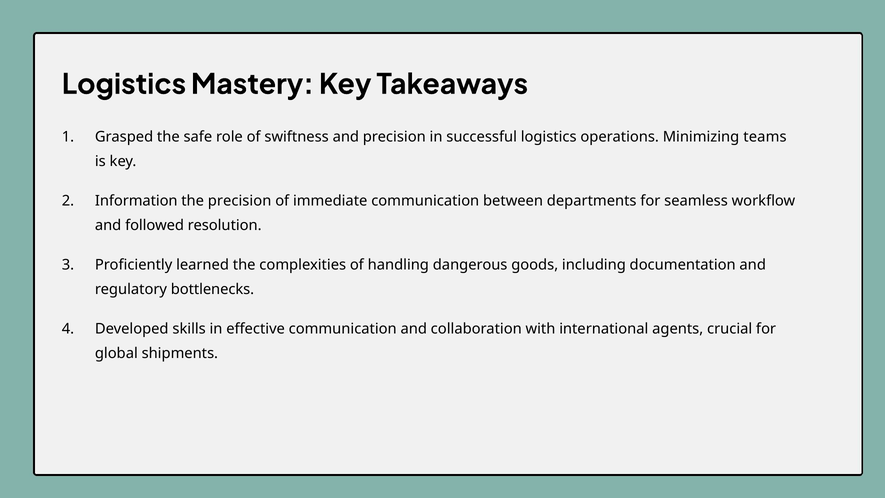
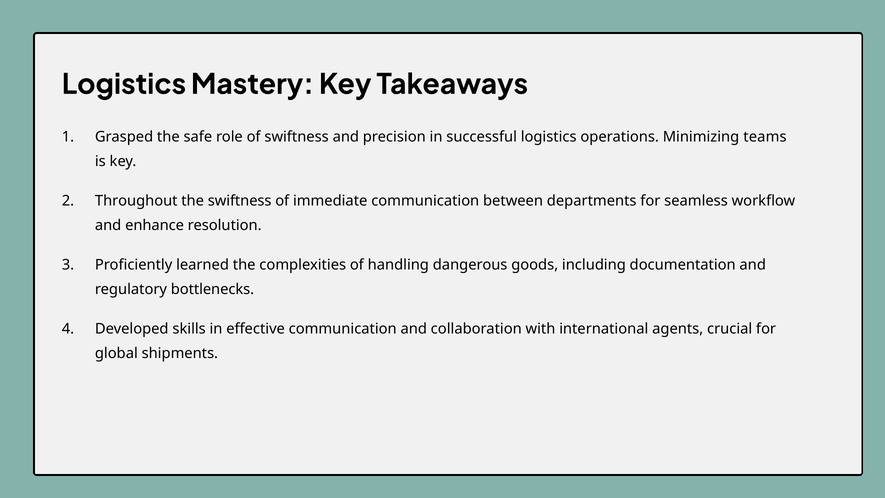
Information: Information -> Throughout
the precision: precision -> swiftness
followed: followed -> enhance
